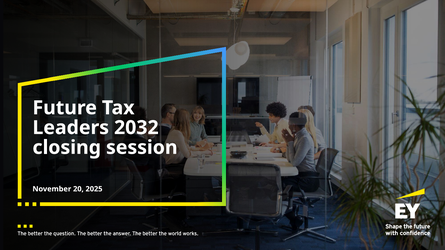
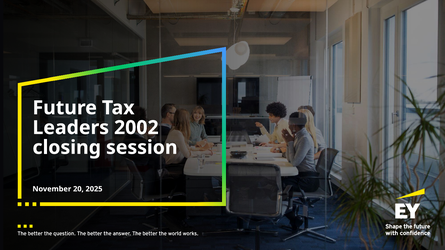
2032: 2032 -> 2002
